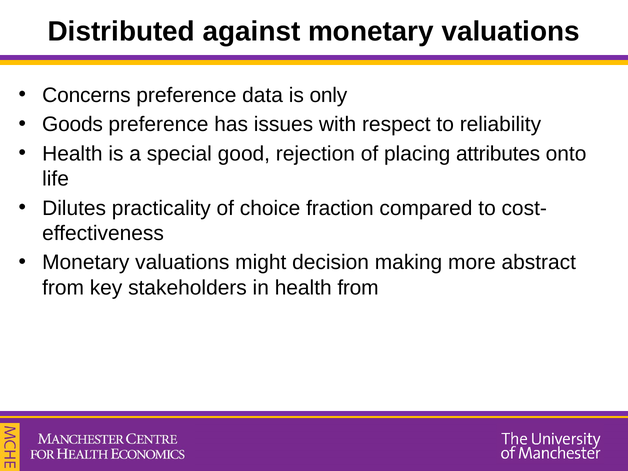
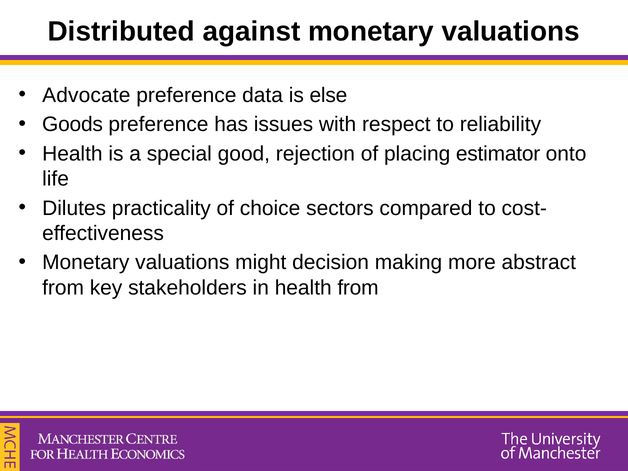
Concerns: Concerns -> Advocate
only: only -> else
attributes: attributes -> estimator
fraction: fraction -> sectors
